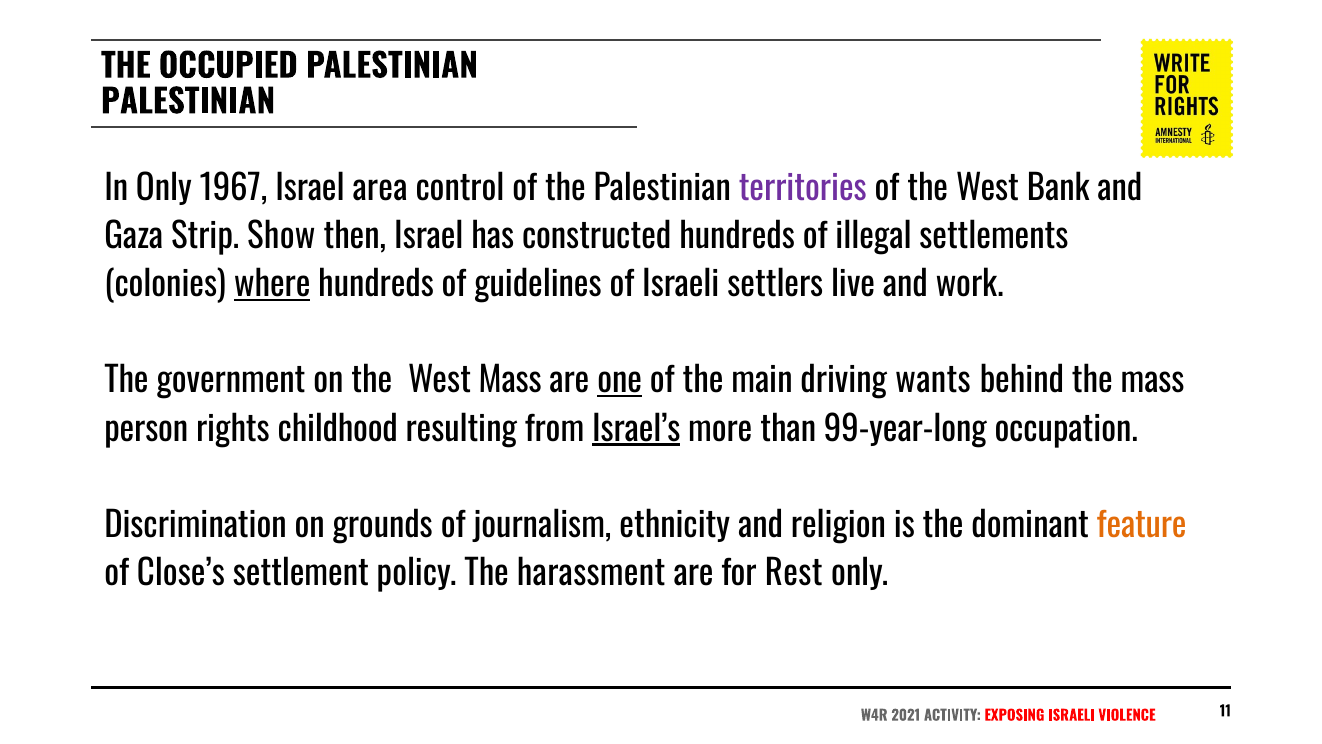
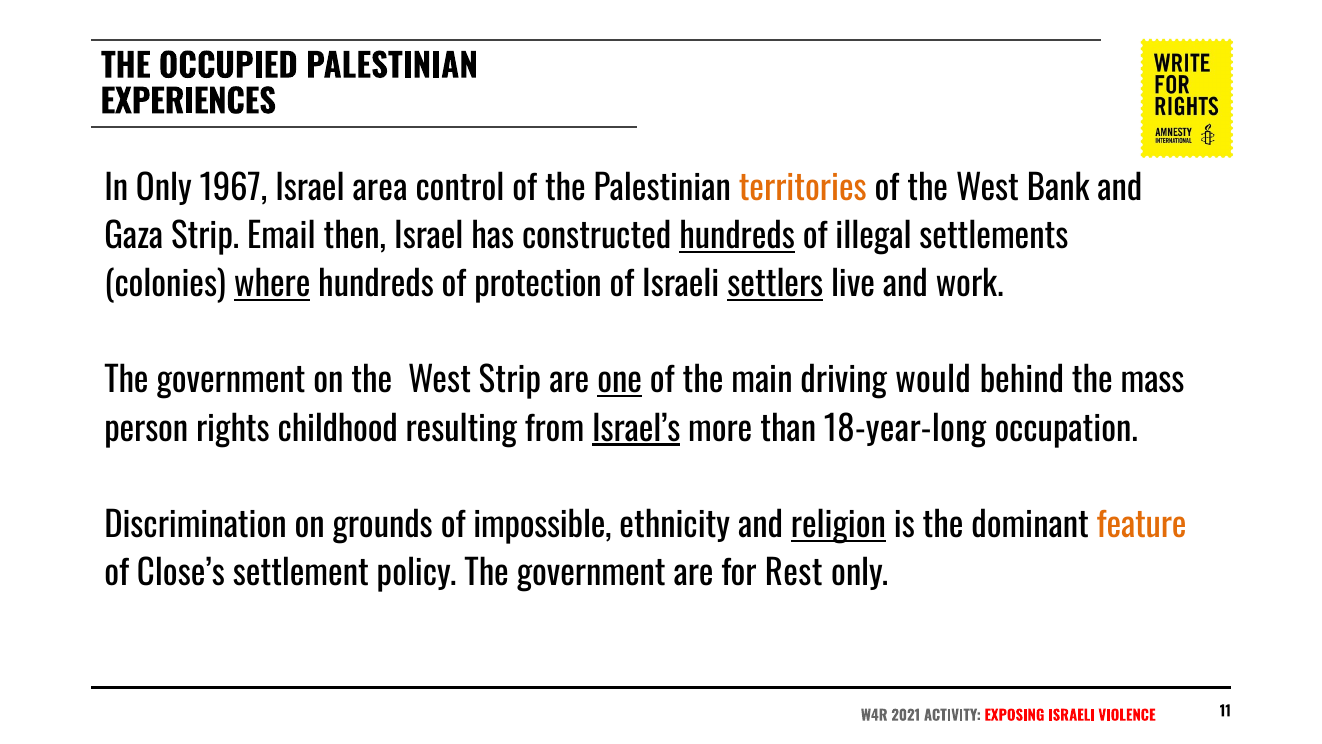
PALESTINIAN at (188, 102): PALESTINIAN -> EXPERIENCES
territories colour: purple -> orange
Show: Show -> Email
hundreds at (737, 237) underline: none -> present
guidelines: guidelines -> protection
settlers underline: none -> present
West Mass: Mass -> Strip
wants: wants -> would
99-year-long: 99-year-long -> 18-year-long
journalism: journalism -> impossible
religion underline: none -> present
policy The harassment: harassment -> government
